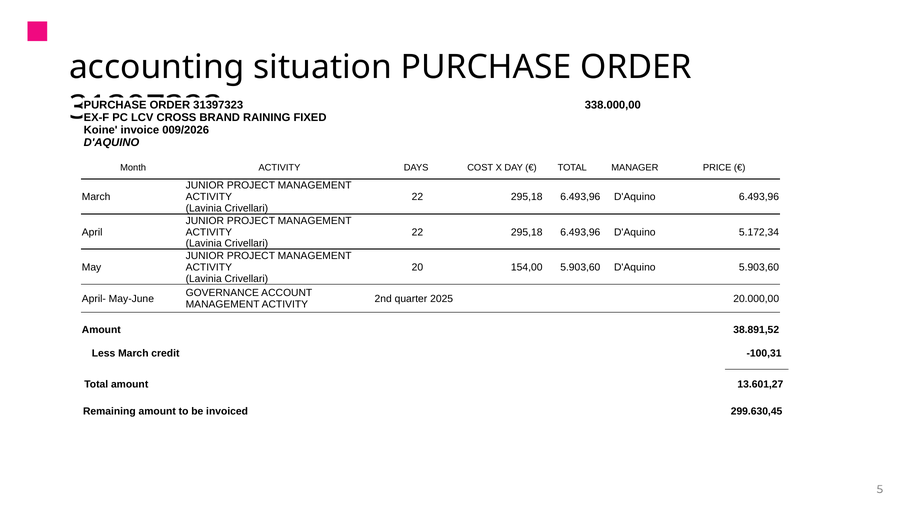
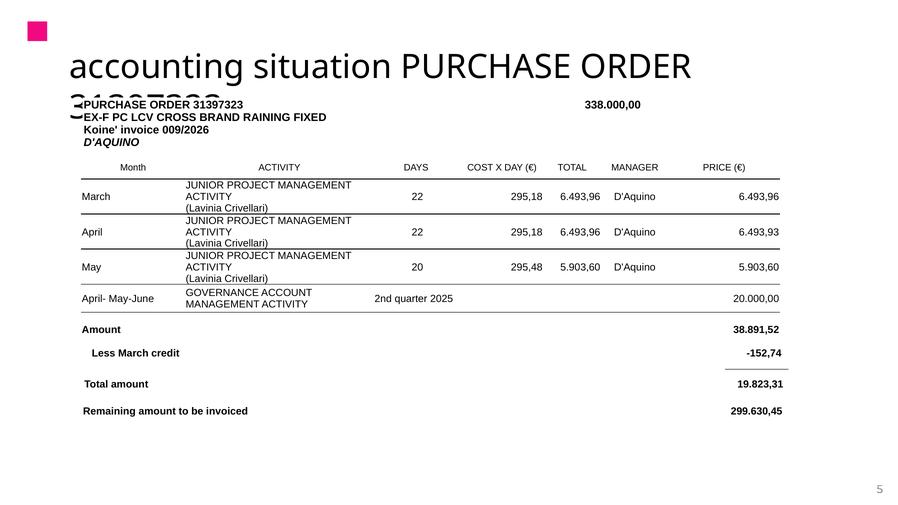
5.172,34: 5.172,34 -> 6.493,93
154,00: 154,00 -> 295,48
-100,31: -100,31 -> -152,74
13.601,27: 13.601,27 -> 19.823,31
